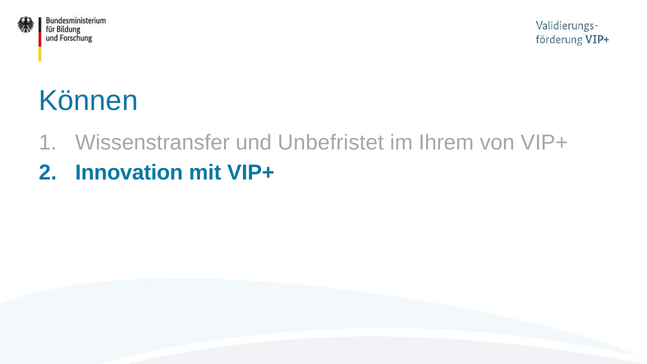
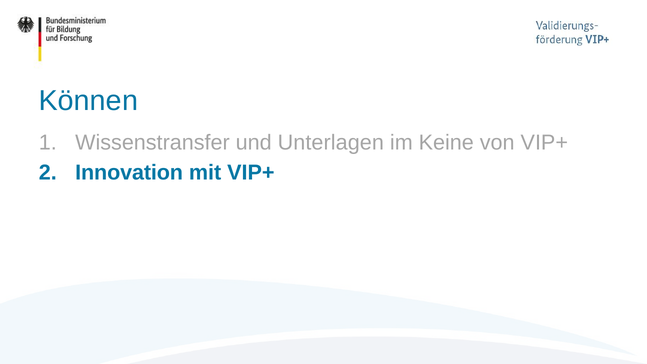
Unbefristet: Unbefristet -> Unterlagen
Ihrem: Ihrem -> Keine
